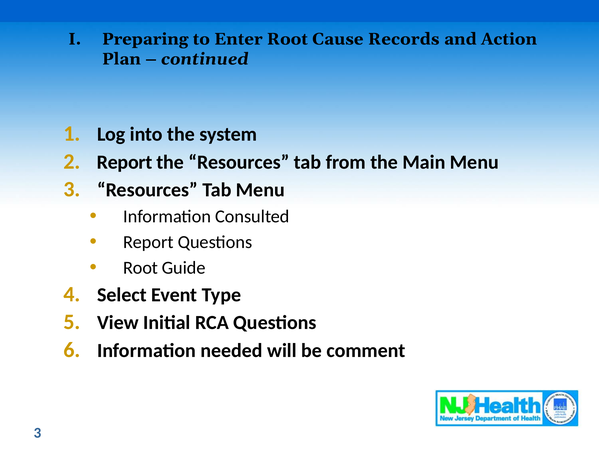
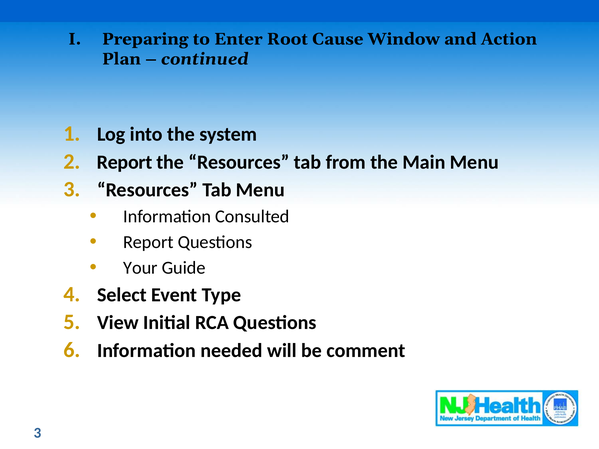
Records: Records -> Window
Root at (141, 268): Root -> Your
